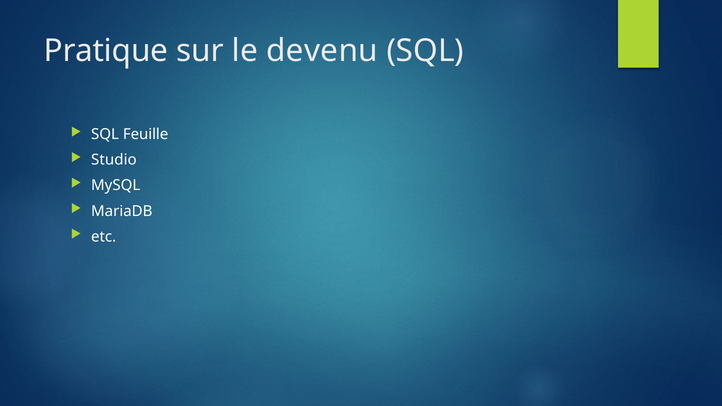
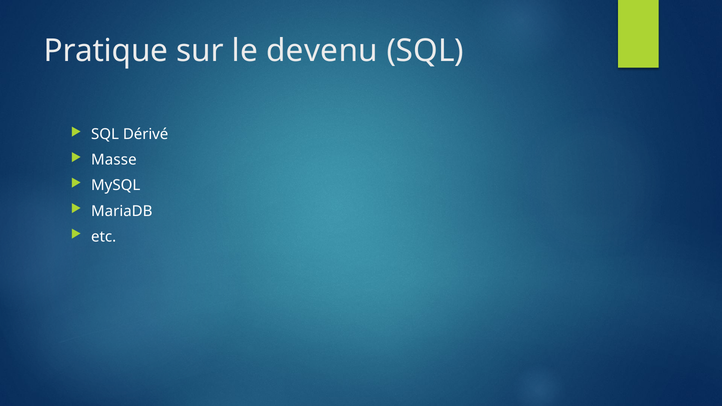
Feuille: Feuille -> Dérivé
Studio: Studio -> Masse
